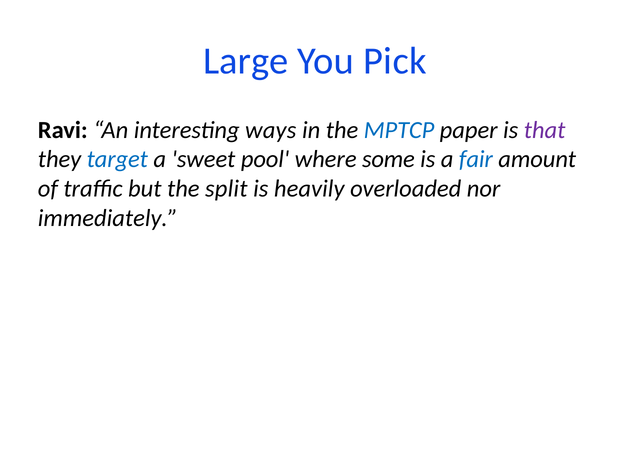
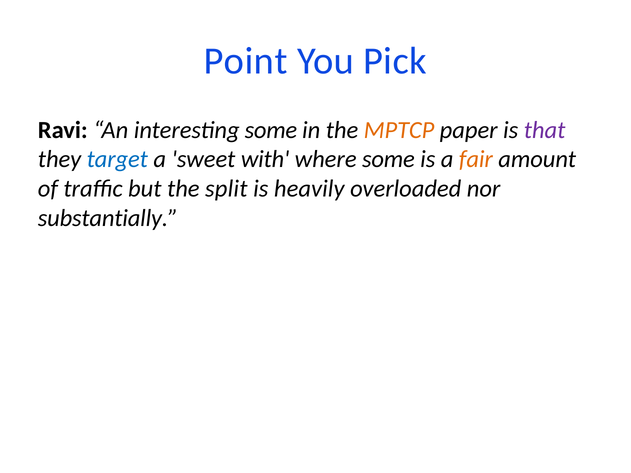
Large: Large -> Point
interesting ways: ways -> some
MPTCP colour: blue -> orange
pool: pool -> with
fair colour: blue -> orange
immediately: immediately -> substantially
